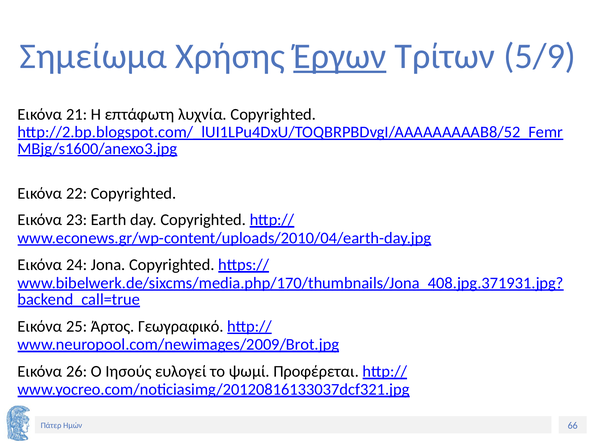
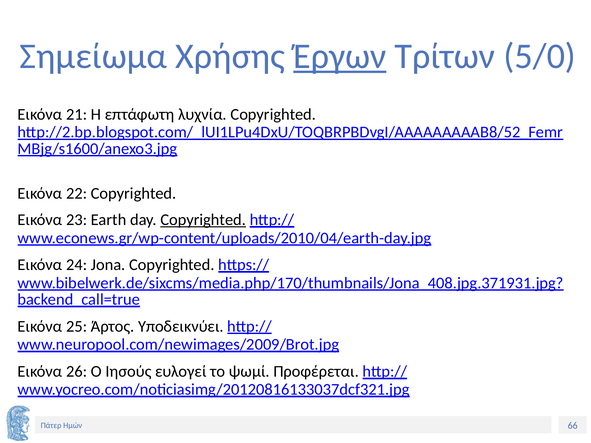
5/9: 5/9 -> 5/0
Copyrighted at (203, 220) underline: none -> present
Γεωγραφικό: Γεωγραφικό -> Υποδεικνύει
